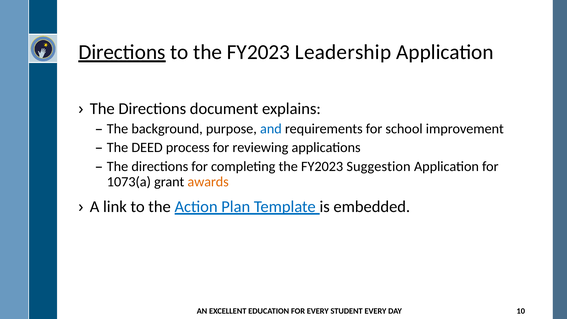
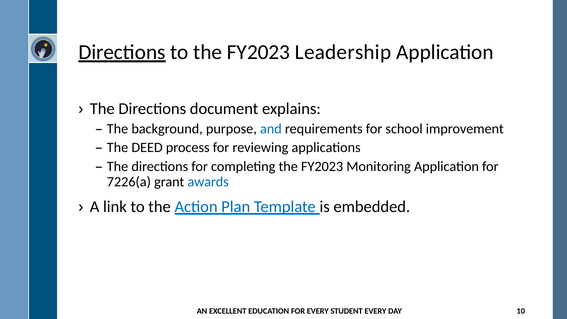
Suggestion: Suggestion -> Monitoring
1073(a: 1073(a -> 7226(a
awards colour: orange -> blue
